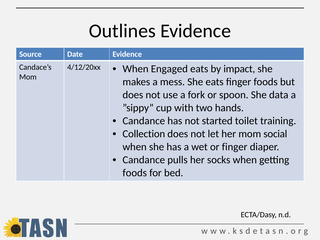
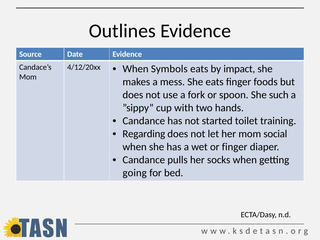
Engaged: Engaged -> Symbols
data: data -> such
Collection: Collection -> Regarding
foods at (135, 173): foods -> going
